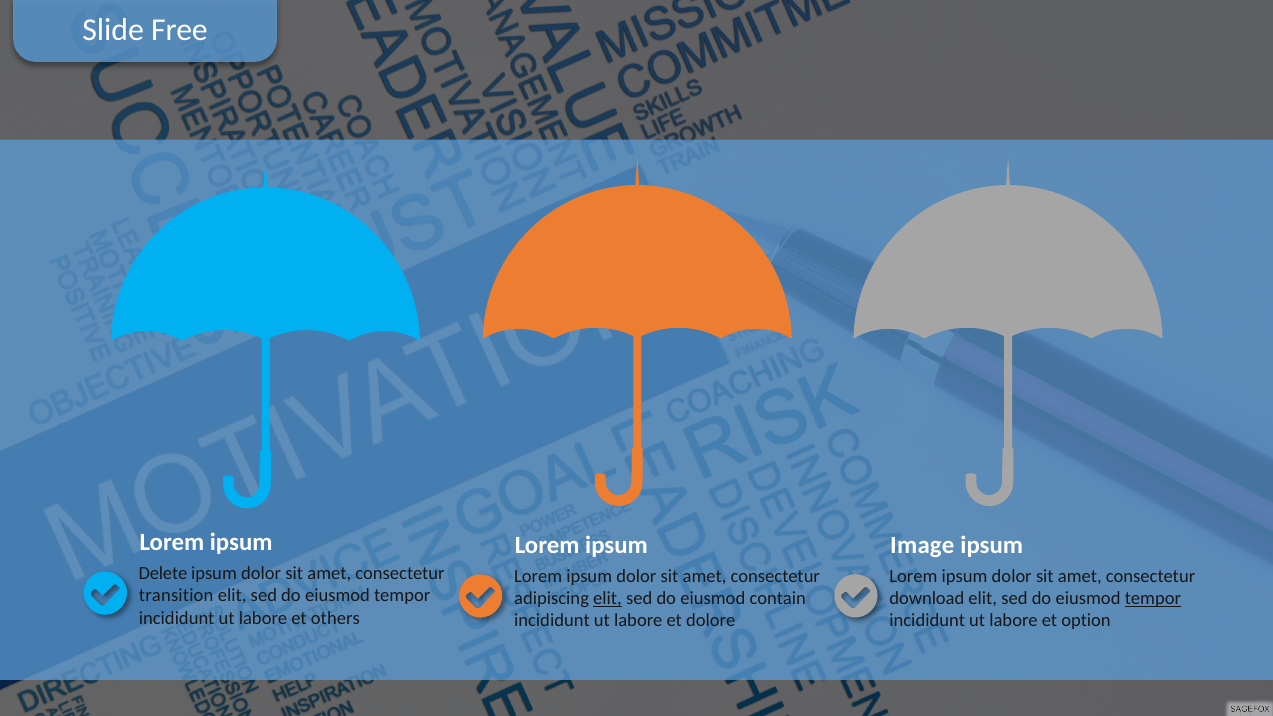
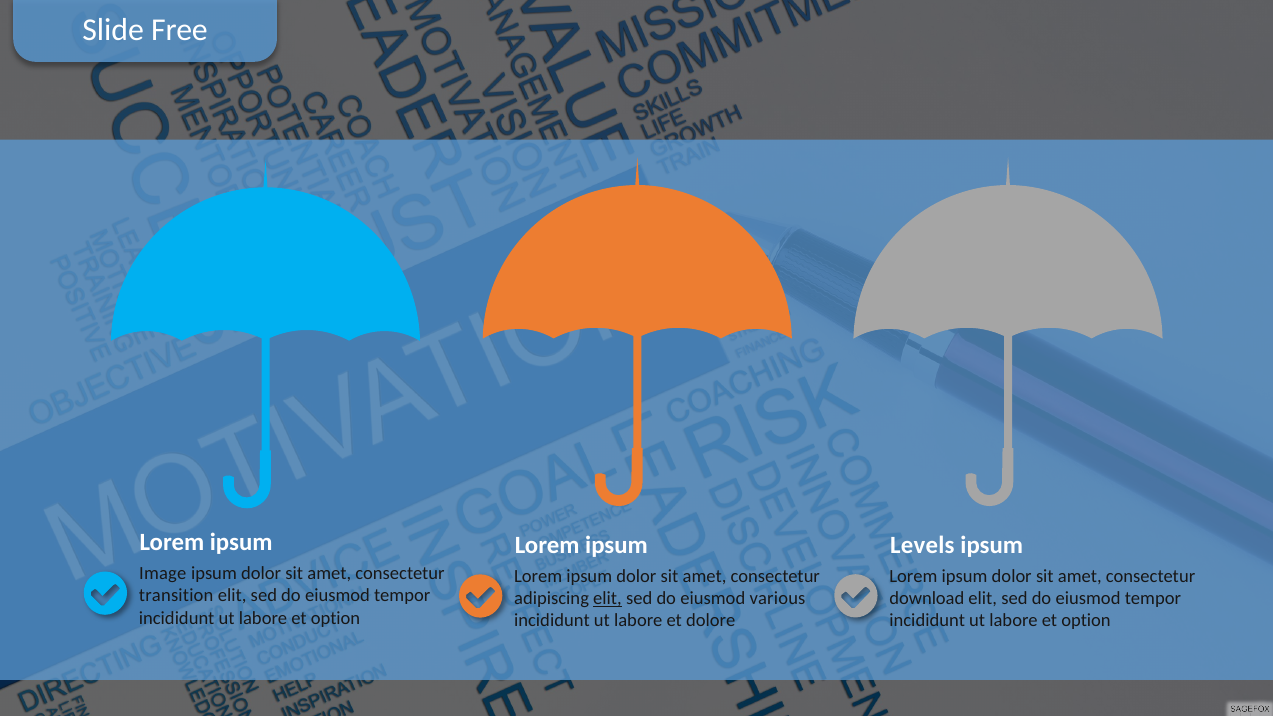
Image: Image -> Levels
Delete: Delete -> Image
tempor at (1153, 599) underline: present -> none
contain: contain -> various
others at (335, 618): others -> option
